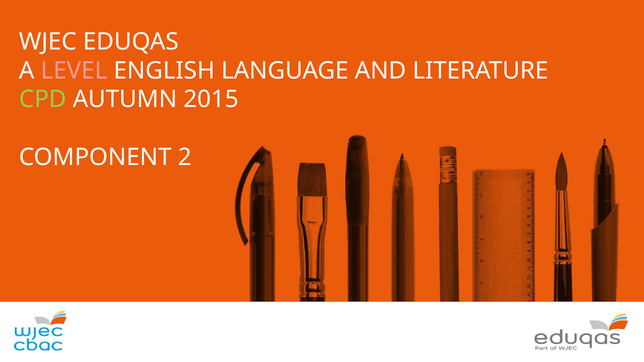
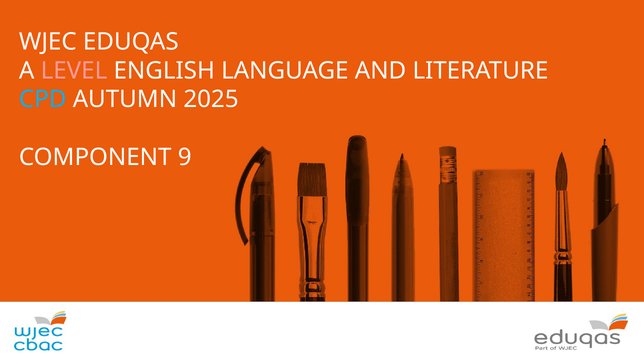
CPD colour: light green -> light blue
2015: 2015 -> 2025
2: 2 -> 9
